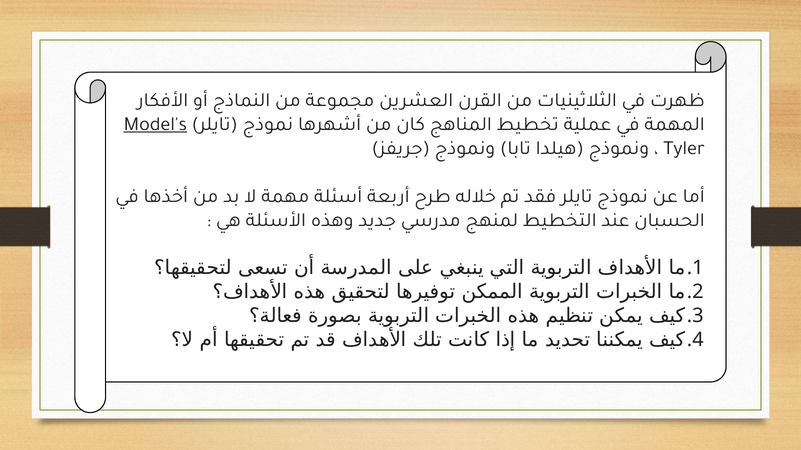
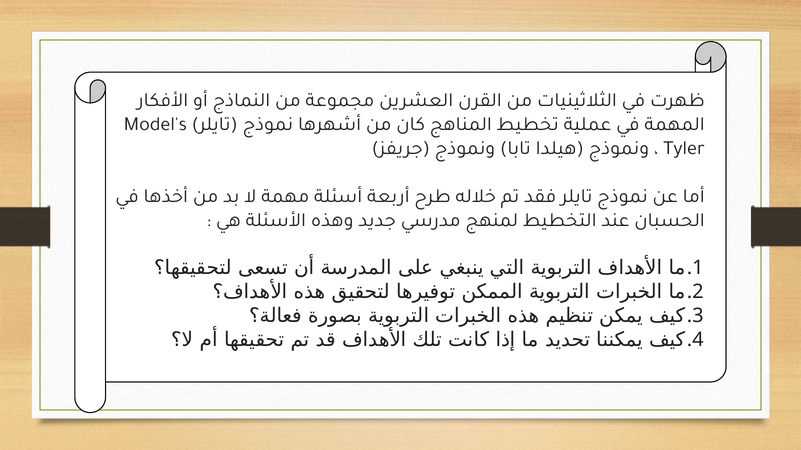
Model's underline: present -> none
